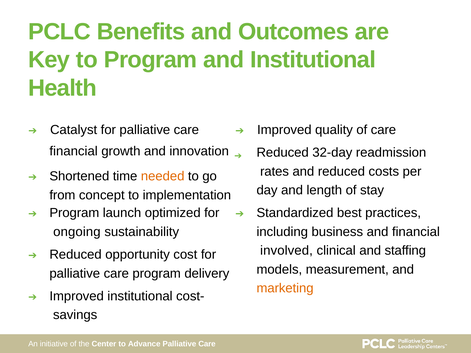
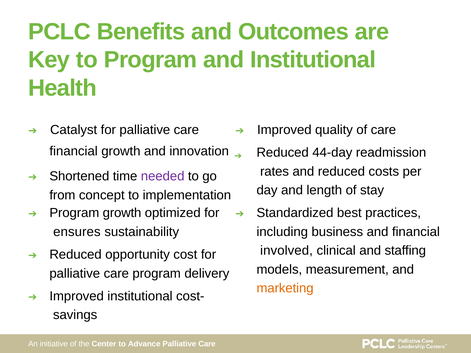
32-day: 32-day -> 44-day
needed colour: orange -> purple
Program launch: launch -> growth
ongoing: ongoing -> ensures
